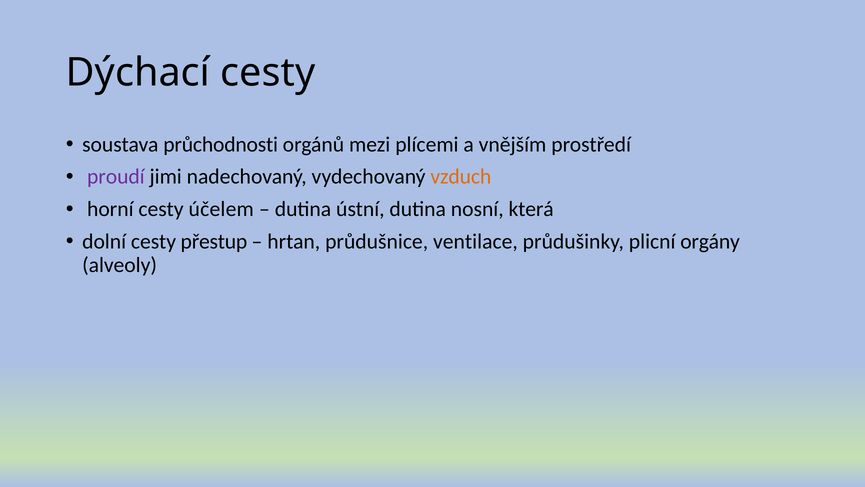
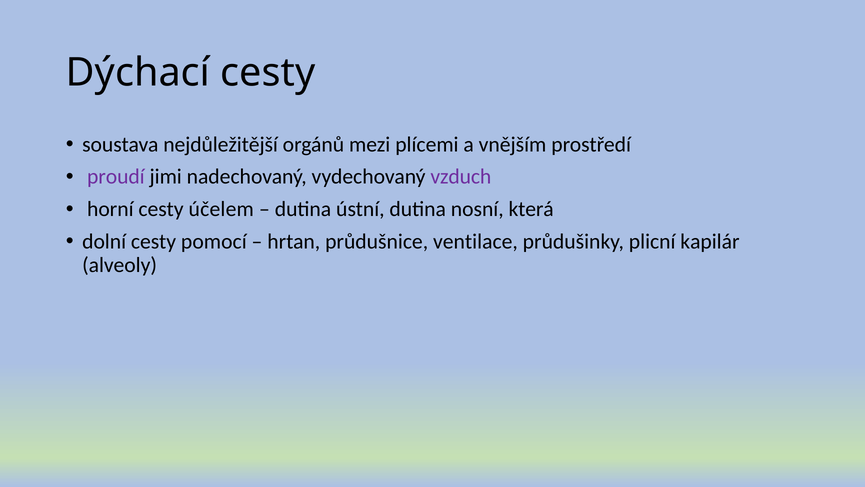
průchodnosti: průchodnosti -> nejdůležitější
vzduch colour: orange -> purple
přestup: přestup -> pomocí
orgány: orgány -> kapilár
